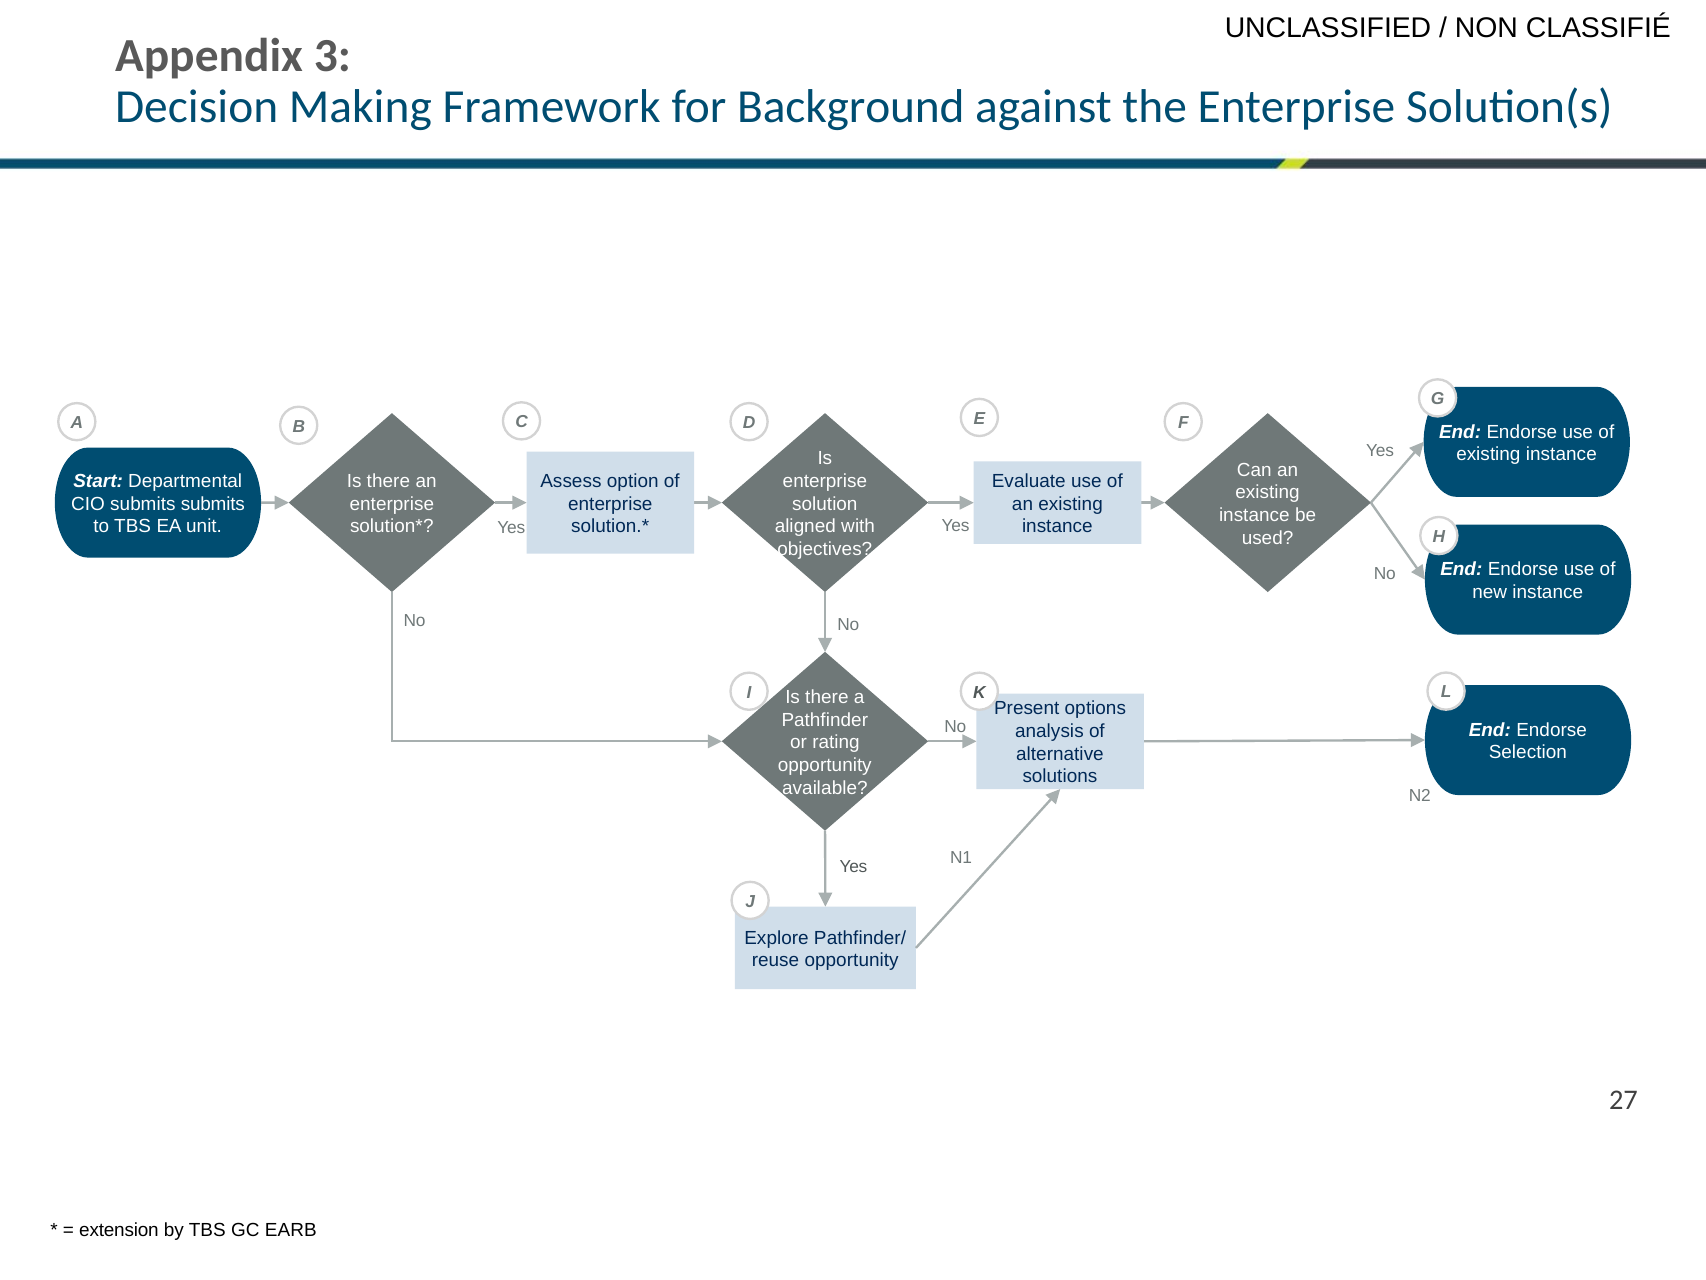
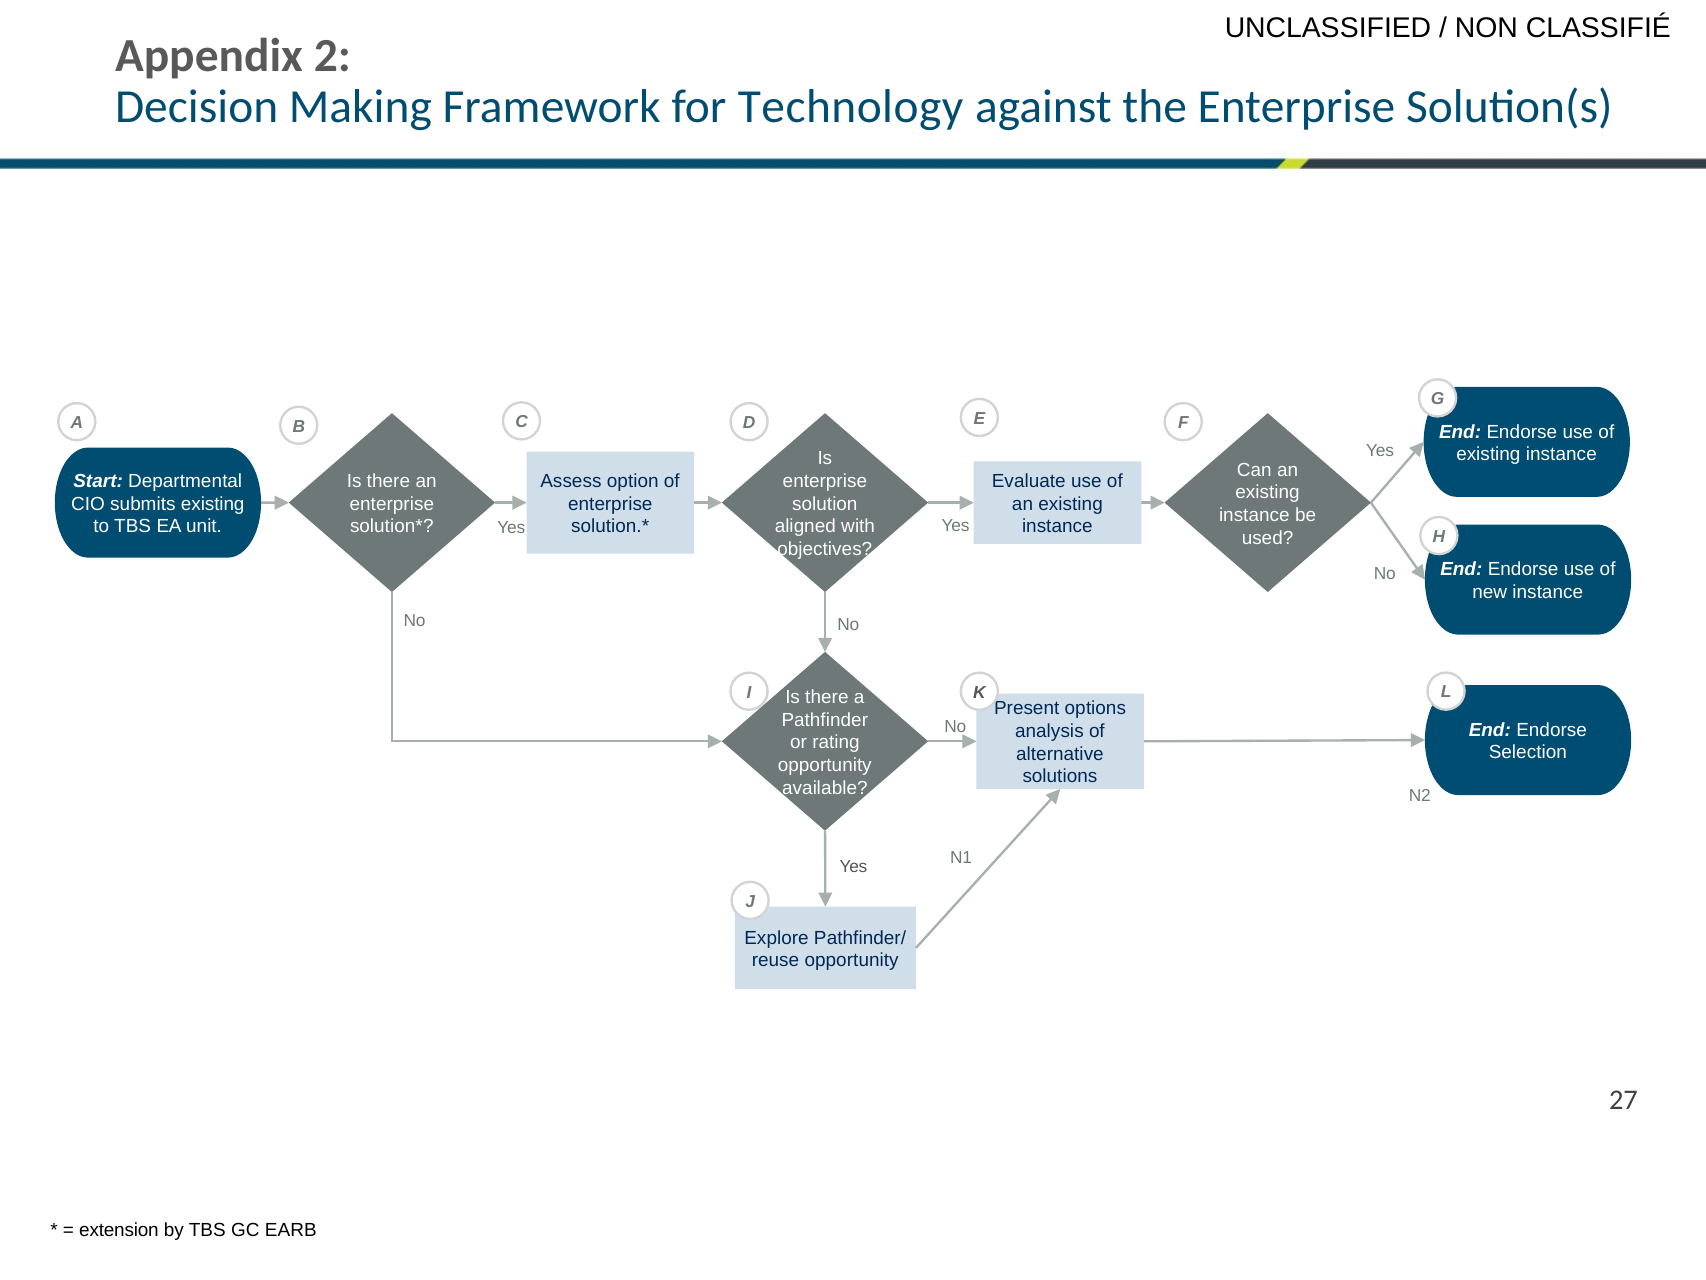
3: 3 -> 2
Background: Background -> Technology
submits submits: submits -> existing
